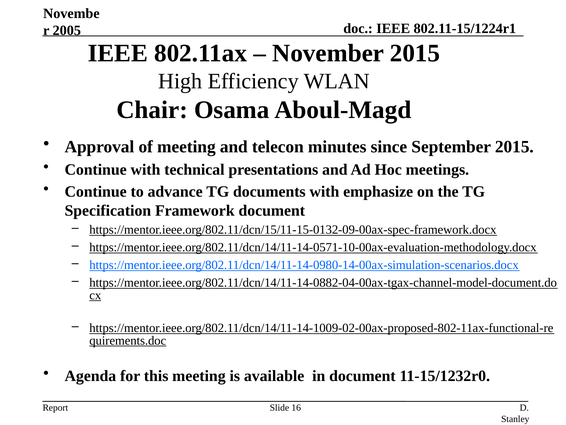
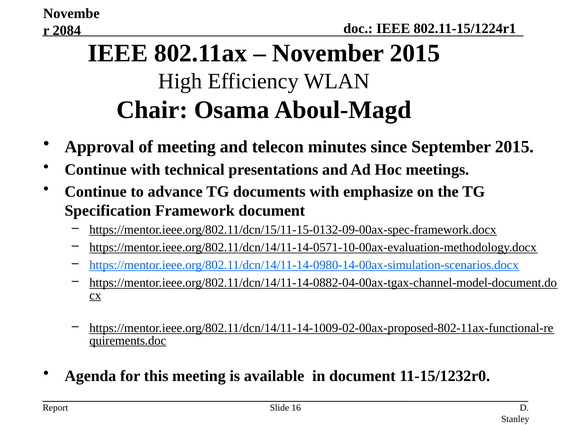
2005: 2005 -> 2084
